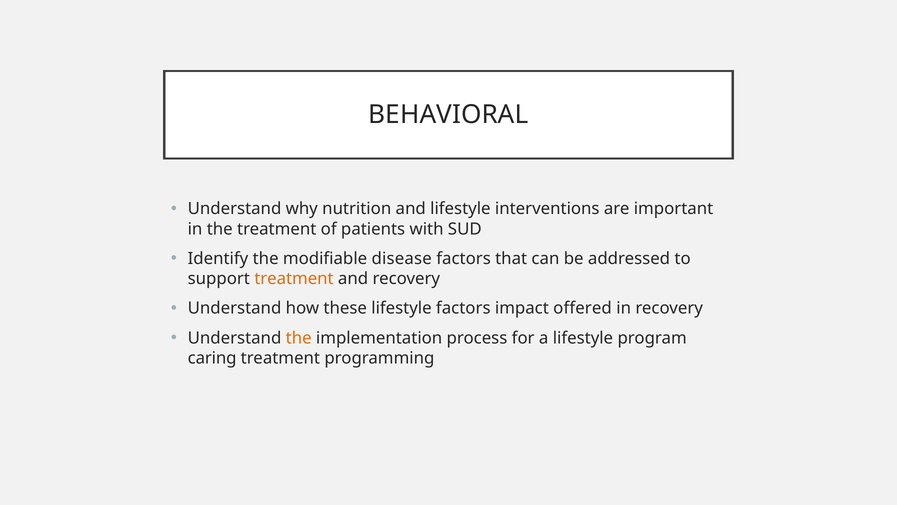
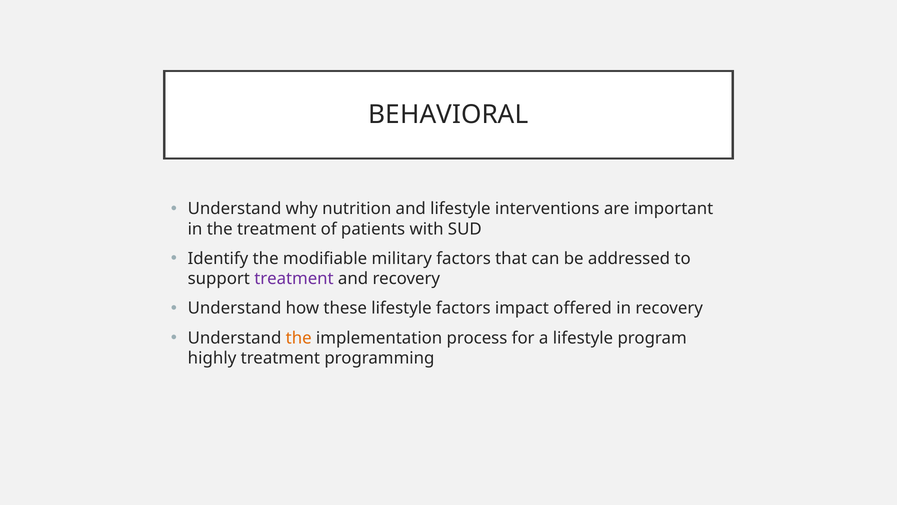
disease: disease -> military
treatment at (294, 279) colour: orange -> purple
caring: caring -> highly
